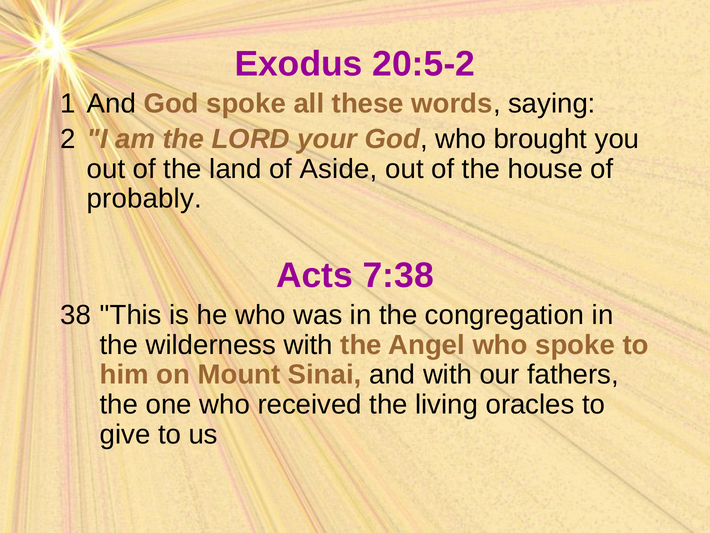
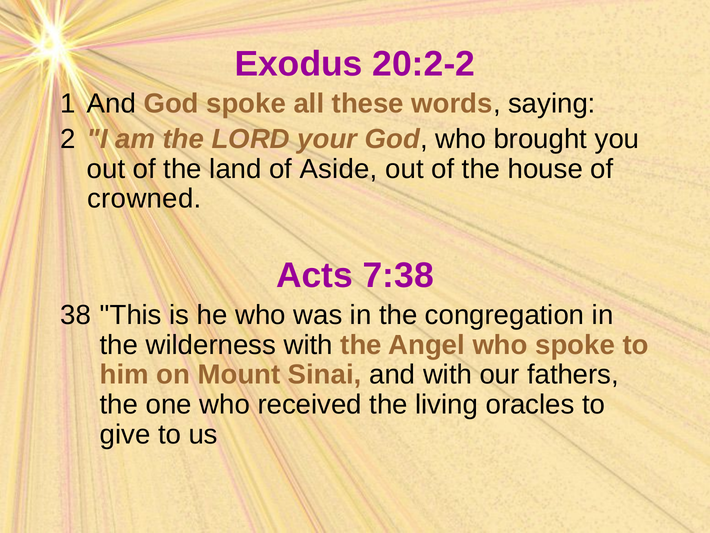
20:5-2: 20:5-2 -> 20:2-2
probably: probably -> crowned
